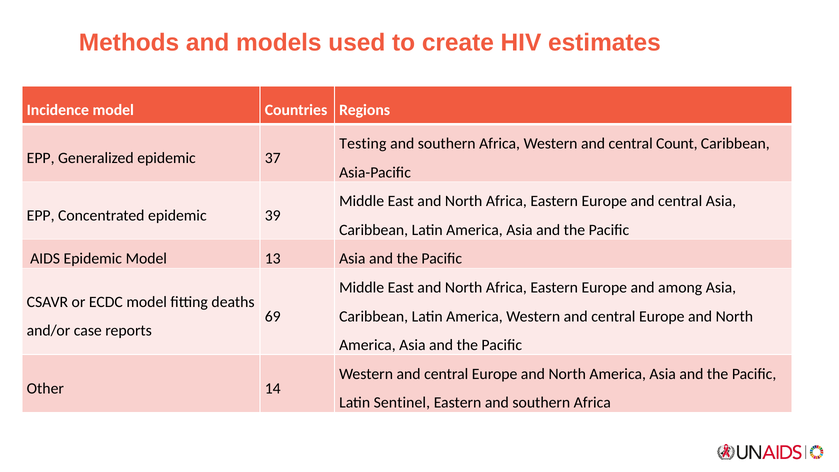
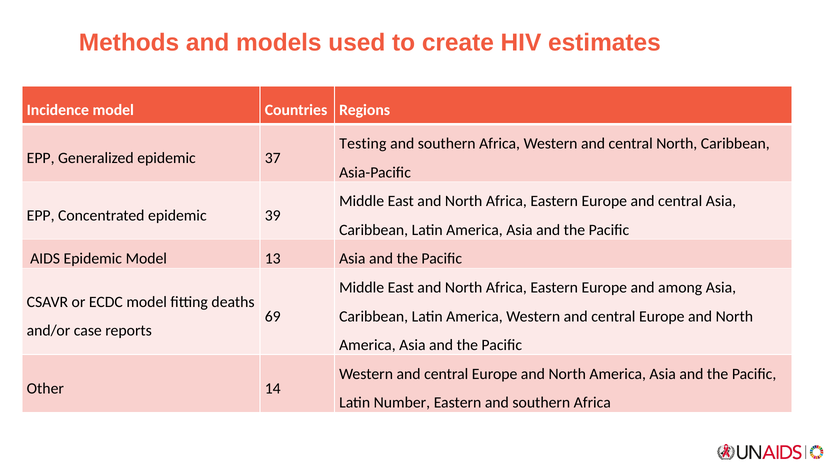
central Count: Count -> North
Sentinel: Sentinel -> Number
